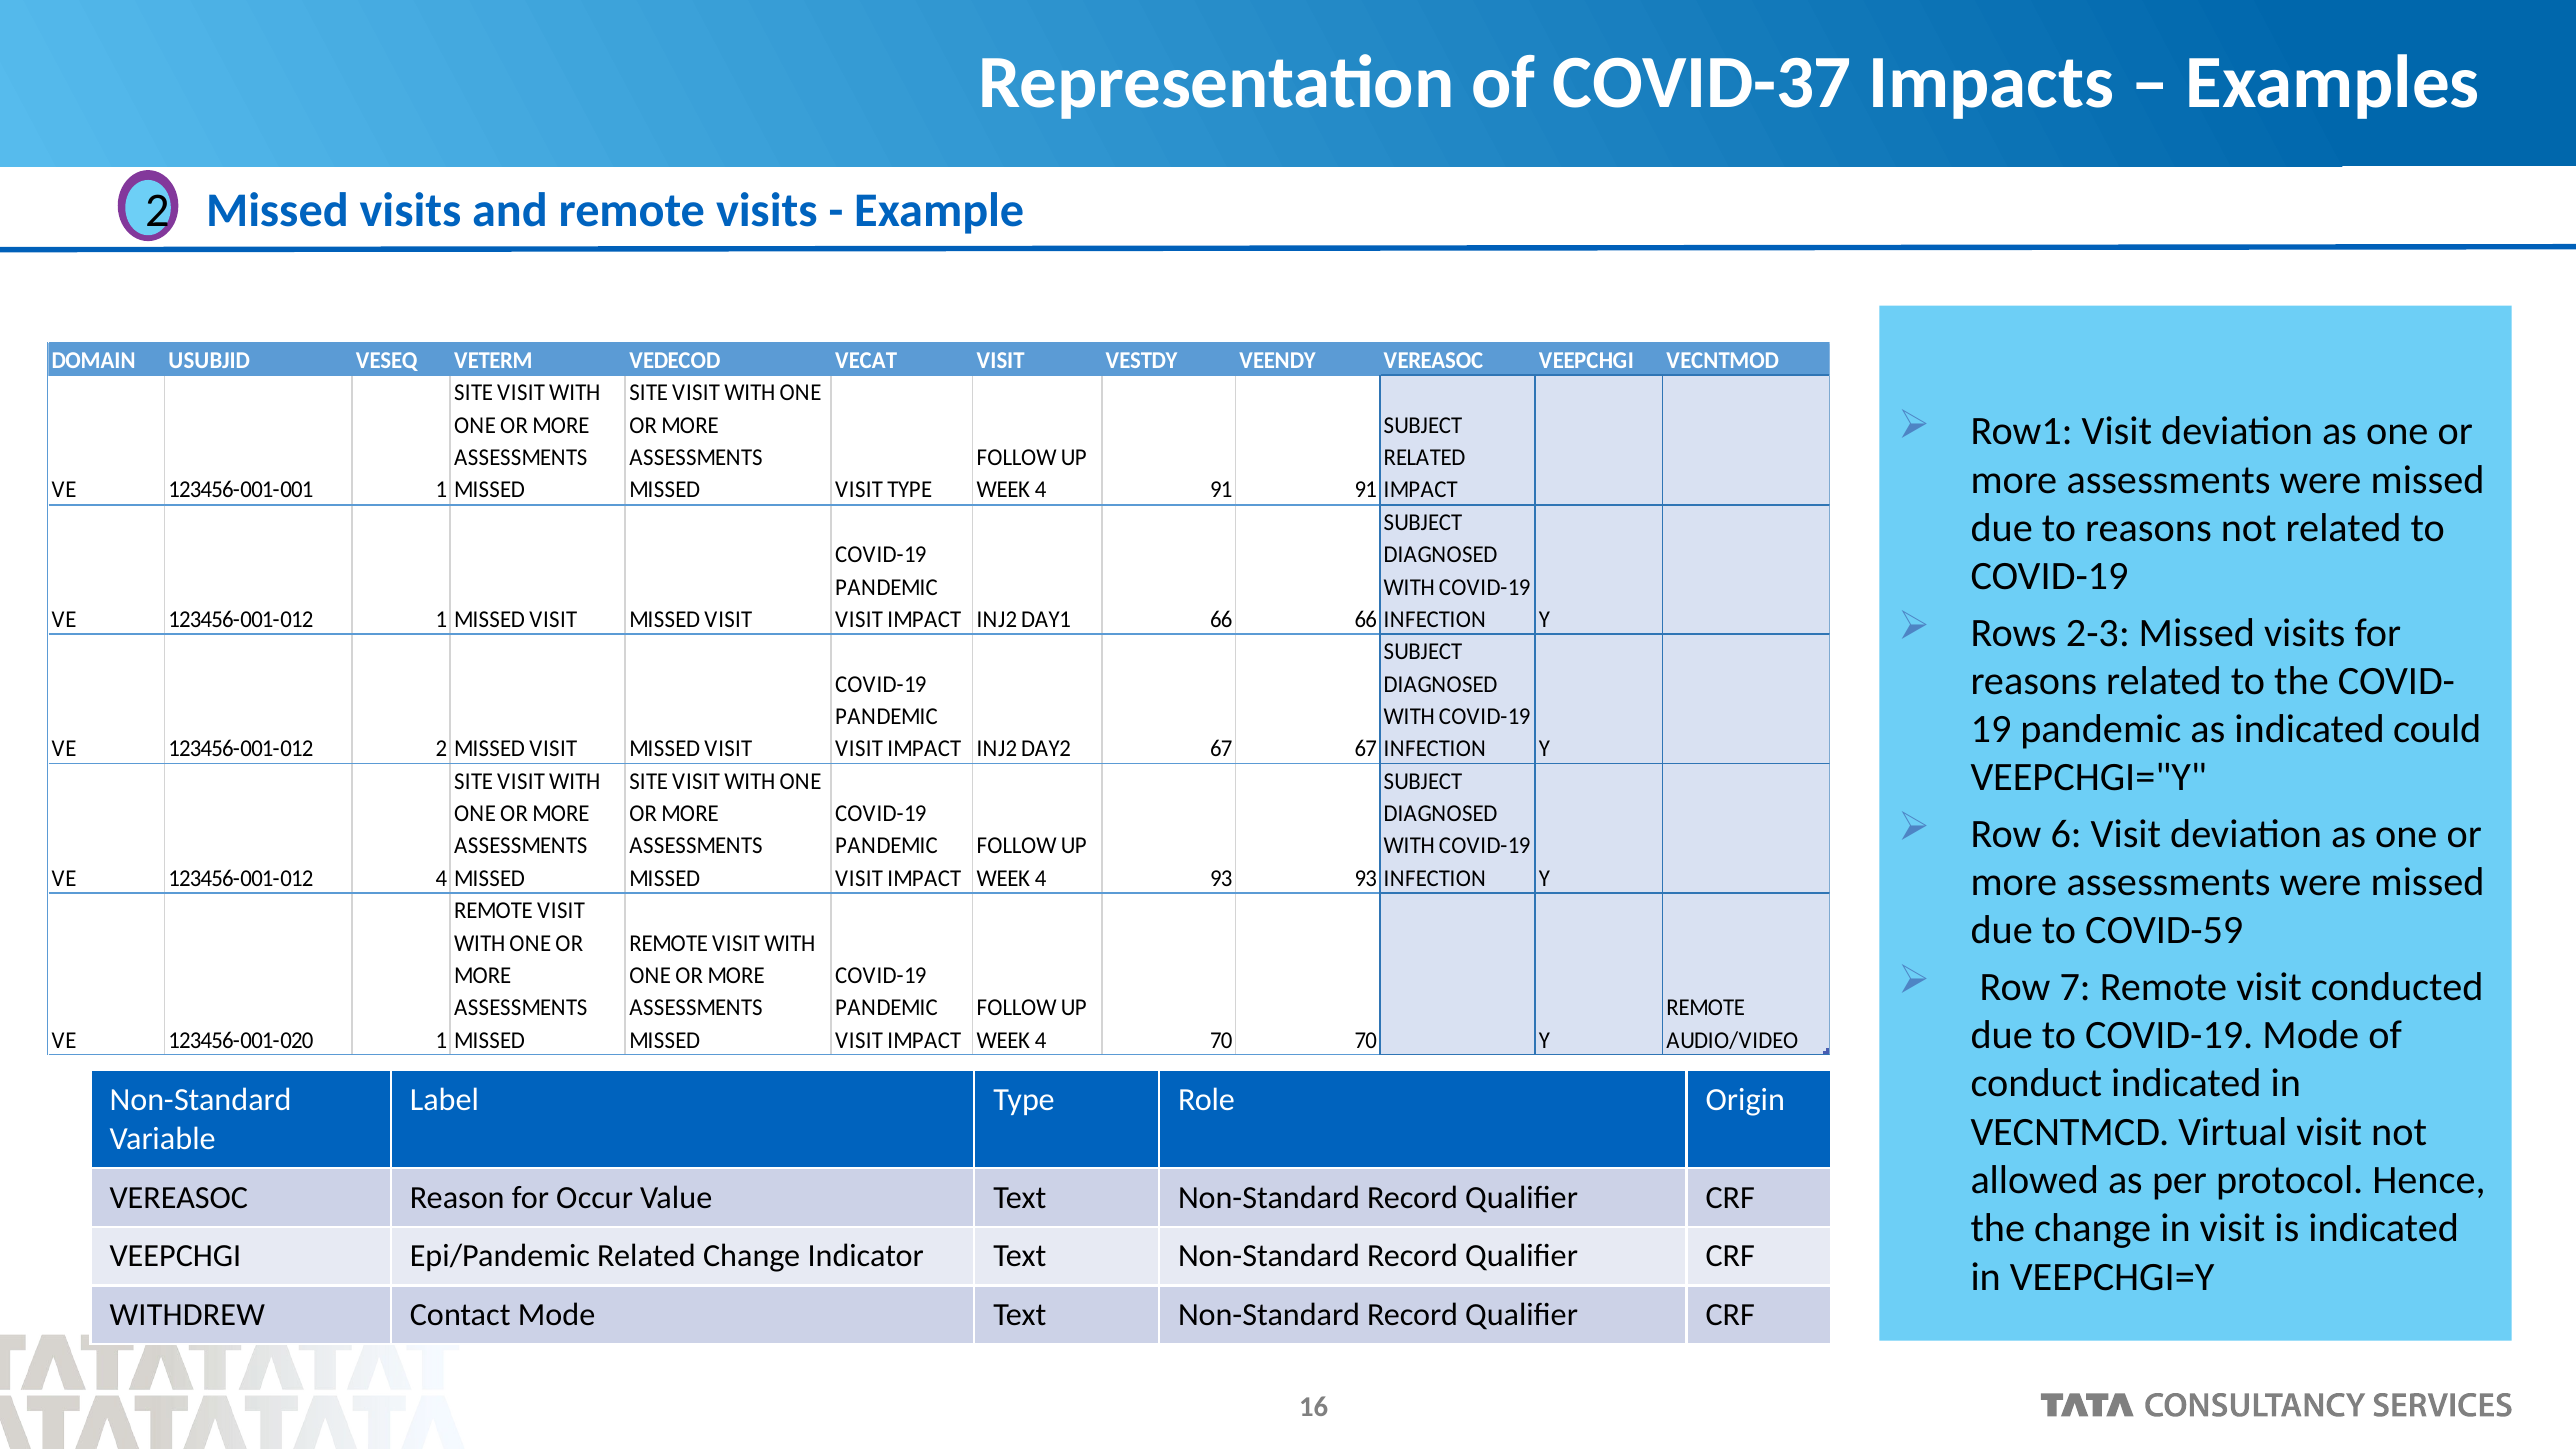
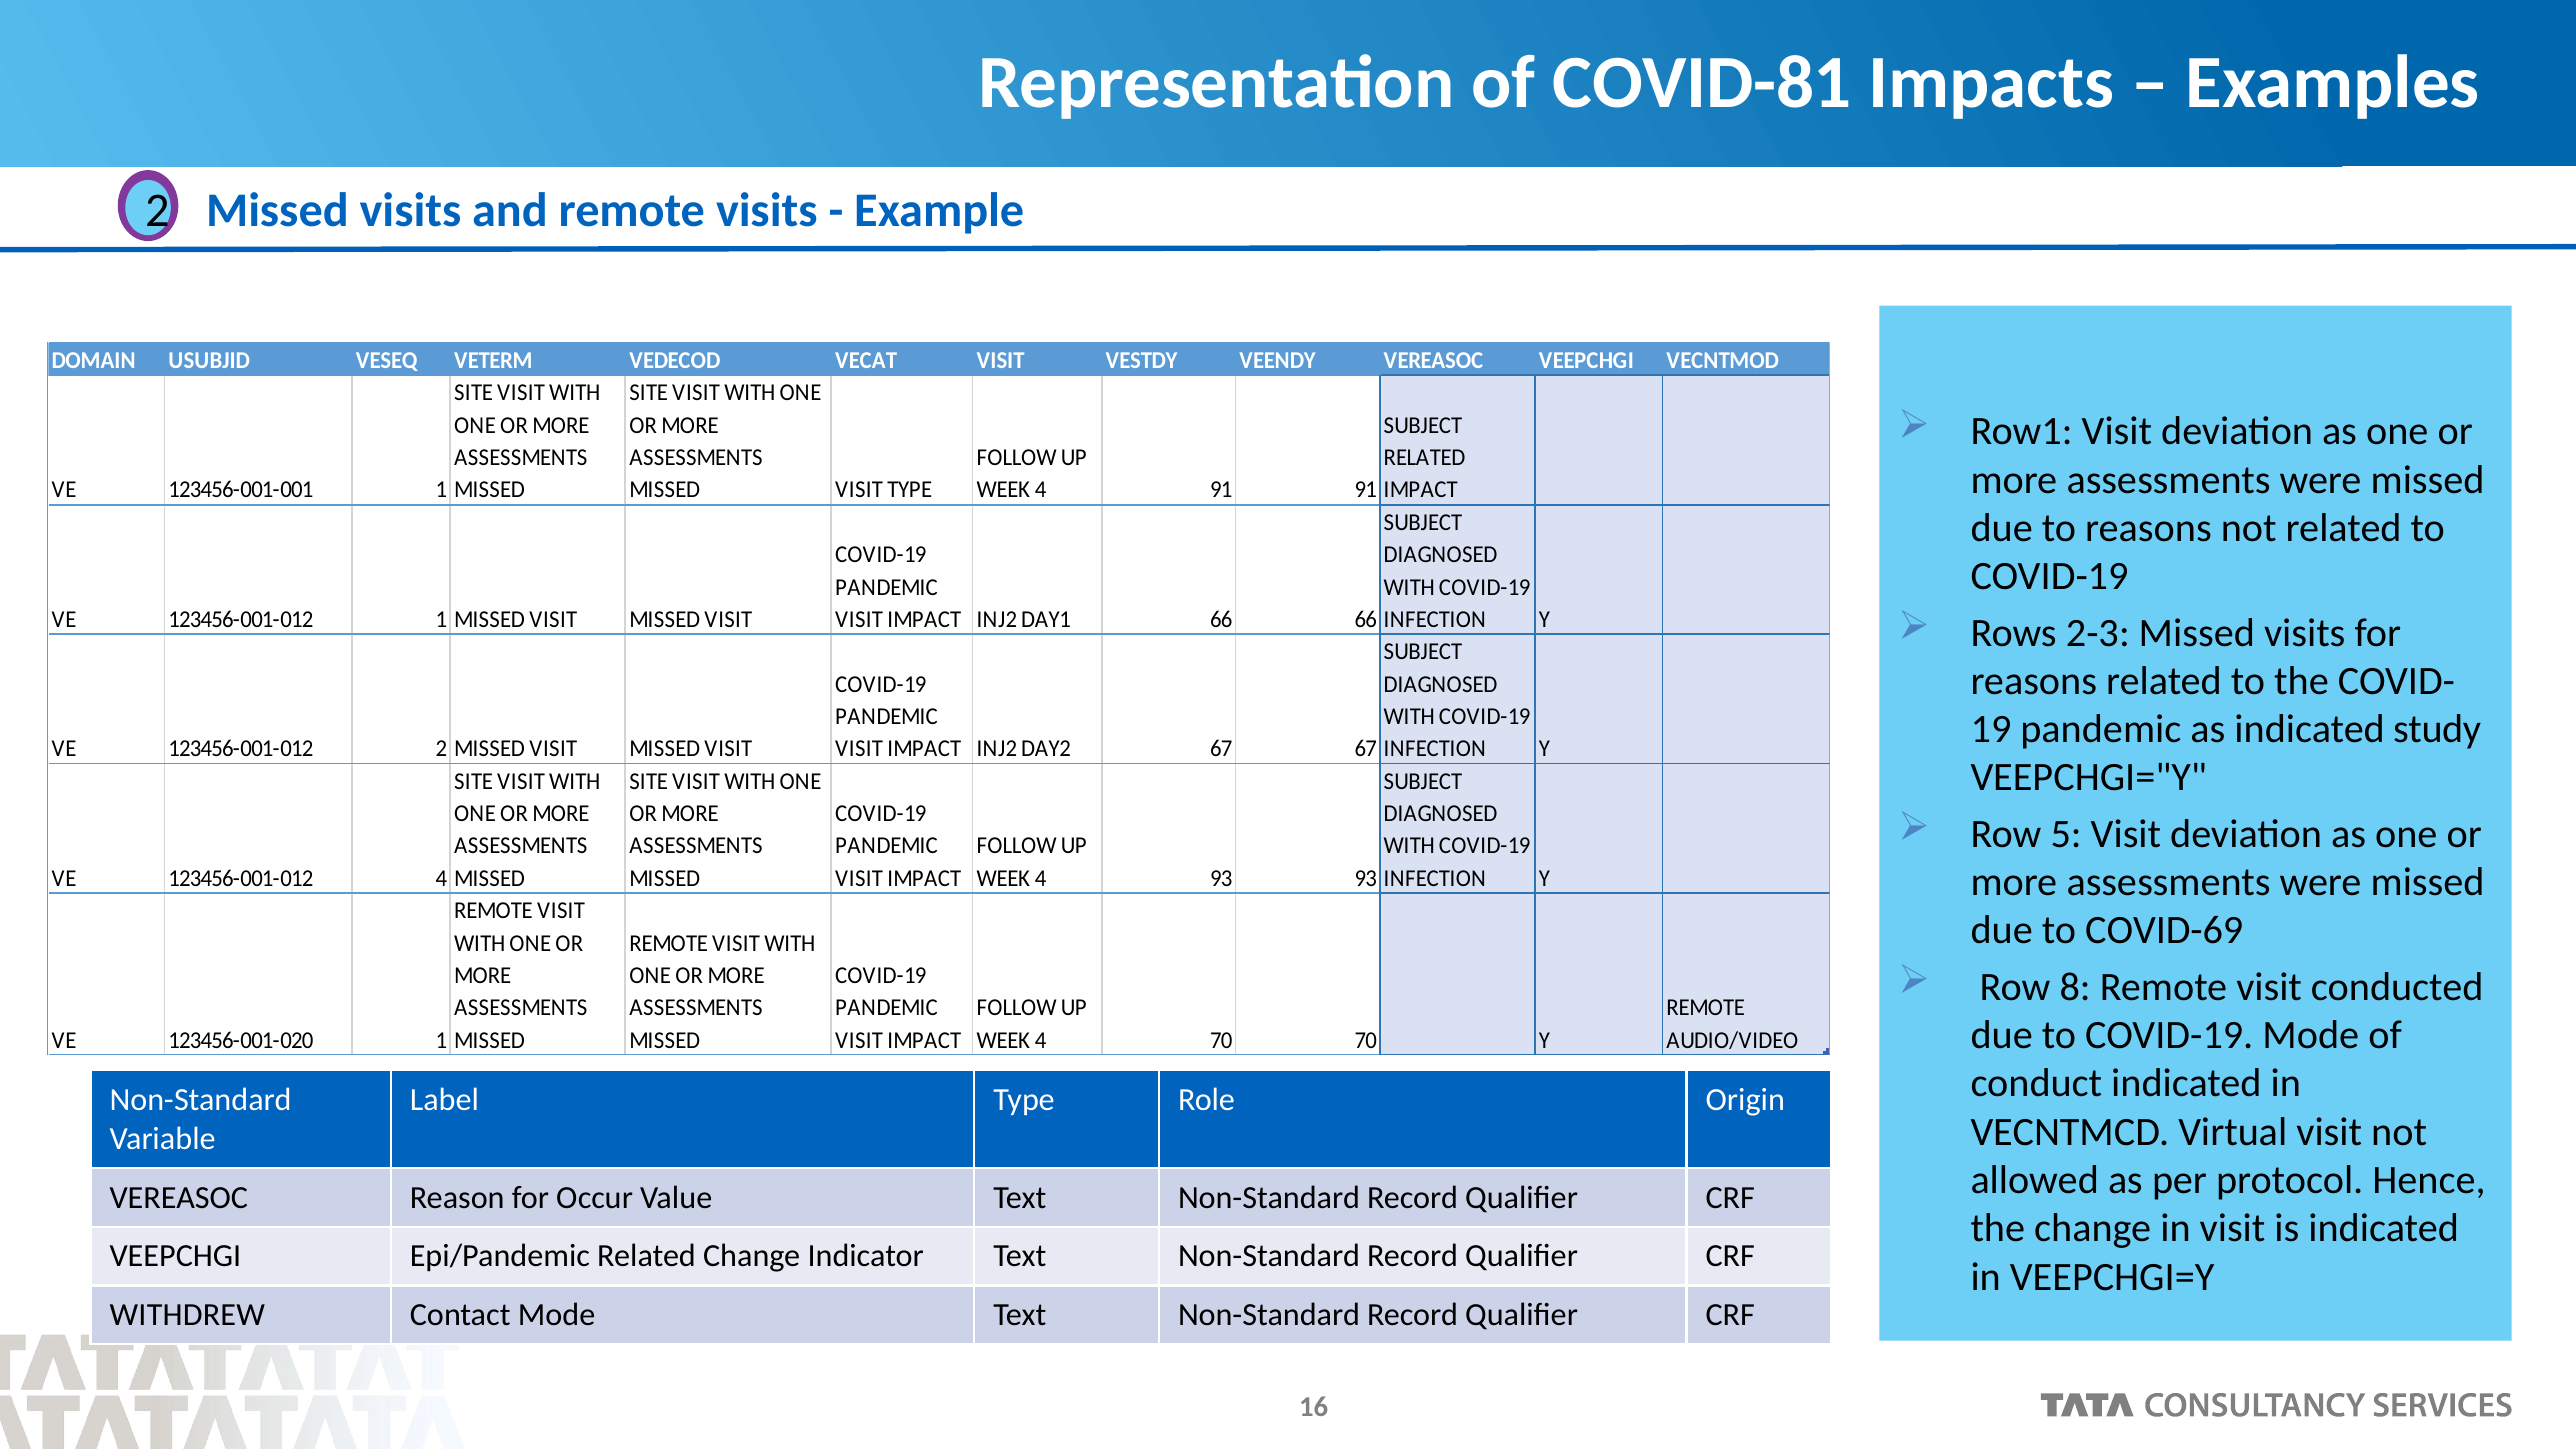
COVID-37: COVID-37 -> COVID-81
could: could -> study
6: 6 -> 5
COVID-59: COVID-59 -> COVID-69
7: 7 -> 8
